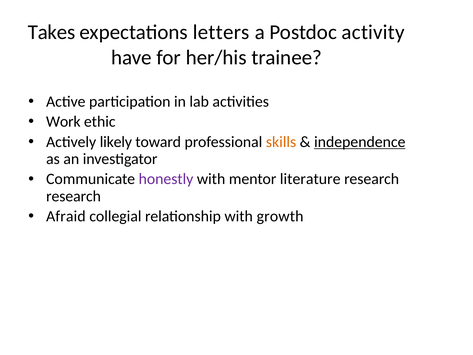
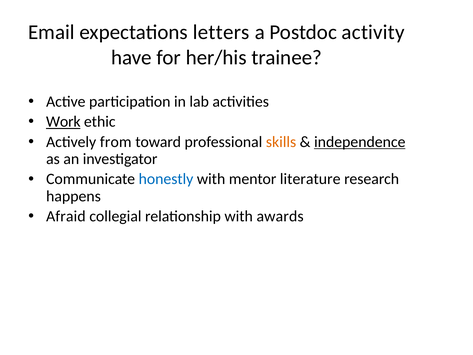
Takes: Takes -> Email
Work underline: none -> present
likely: likely -> from
honestly colour: purple -> blue
research at (74, 196): research -> happens
growth: growth -> awards
